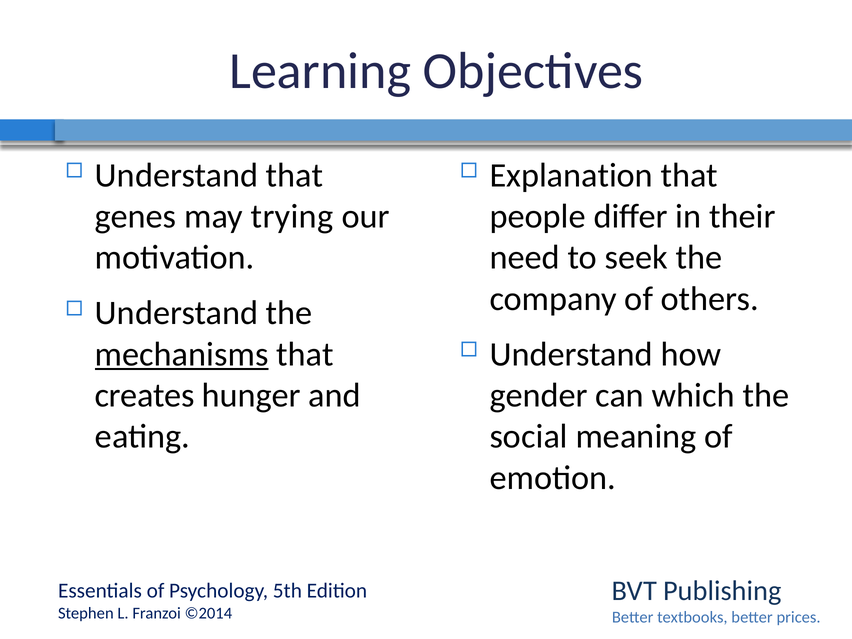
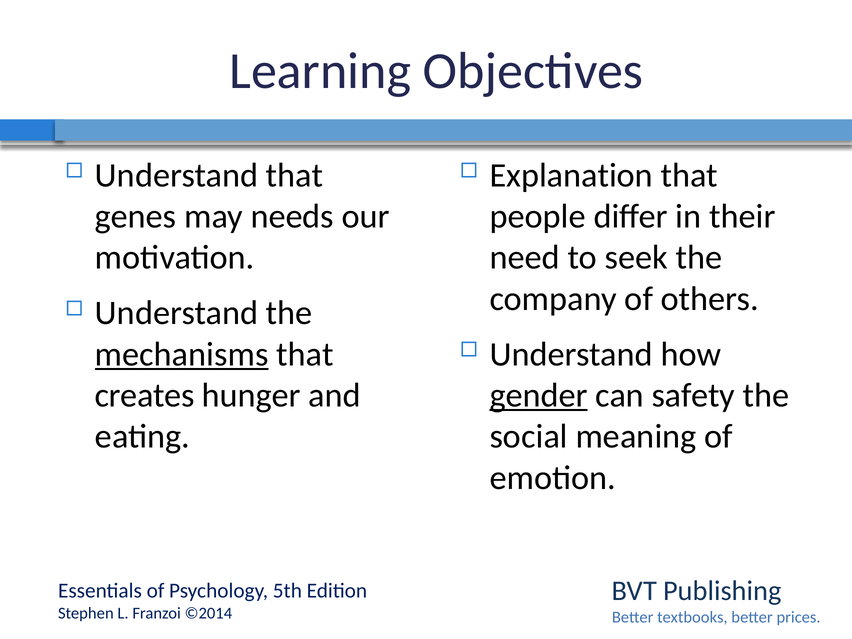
trying: trying -> needs
gender underline: none -> present
which: which -> safety
